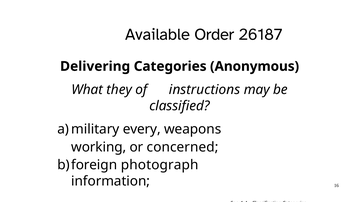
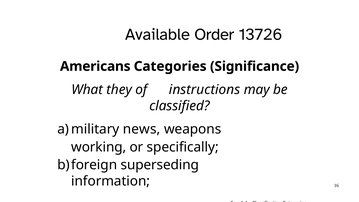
26187: 26187 -> 13726
Delivering: Delivering -> Americans
Anonymous: Anonymous -> Significance
every: every -> news
concerned: concerned -> specifically
photograph: photograph -> superseding
